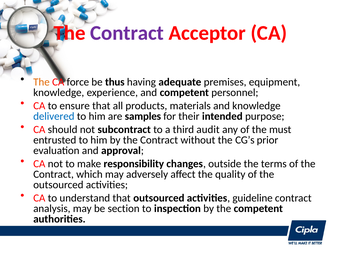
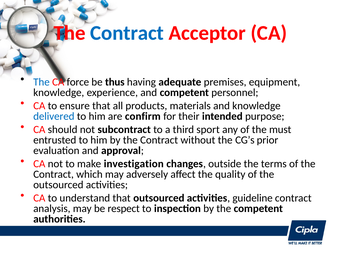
Contract at (127, 33) colour: purple -> blue
The at (41, 82) colour: orange -> blue
samples: samples -> confirm
audit: audit -> sport
responsibility: responsibility -> investigation
section: section -> respect
